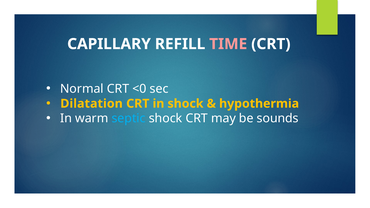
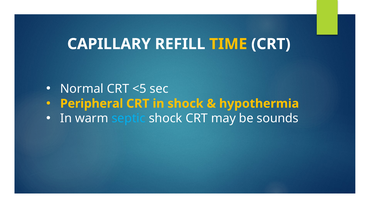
TIME colour: pink -> yellow
<0: <0 -> <5
Dilatation: Dilatation -> Peripheral
